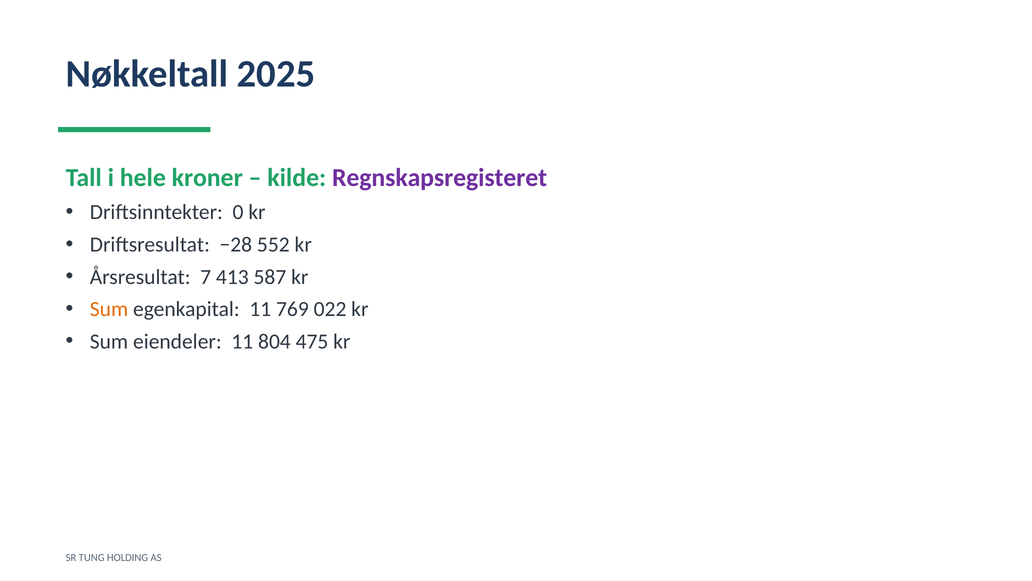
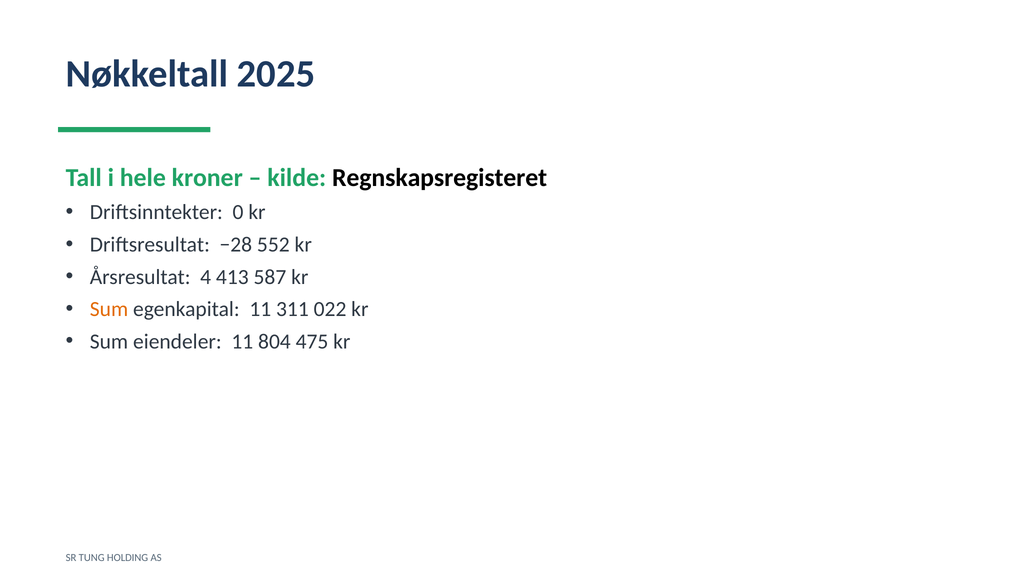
Regnskapsregisteret colour: purple -> black
7: 7 -> 4
769: 769 -> 311
